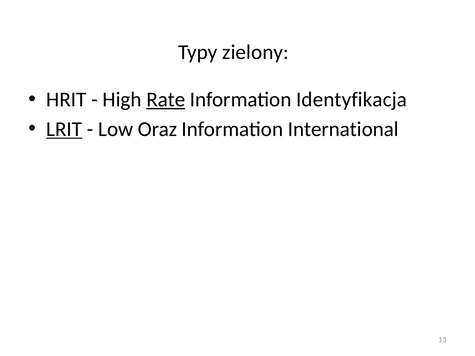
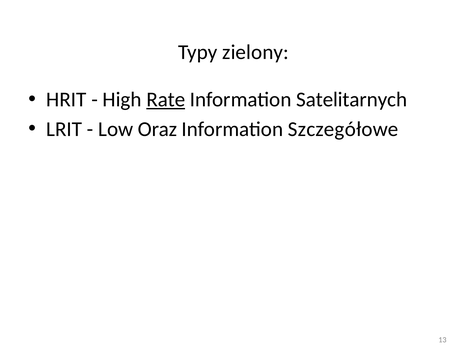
Identyfikacja: Identyfikacja -> Satelitarnych
LRIT underline: present -> none
International: International -> Szczegółowe
